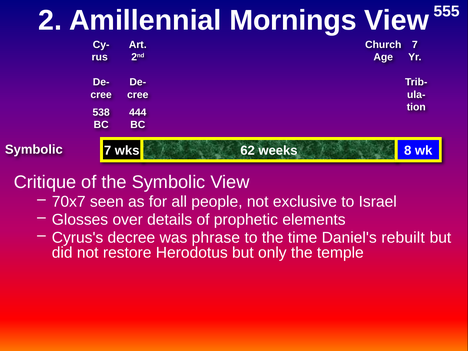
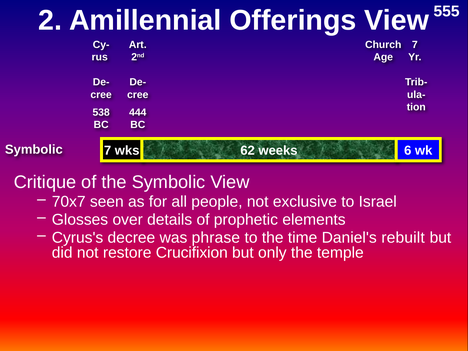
Mornings: Mornings -> Offerings
8: 8 -> 6
Herodotus: Herodotus -> Crucifixion
